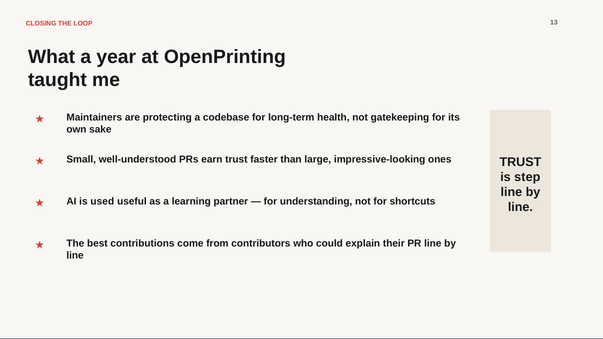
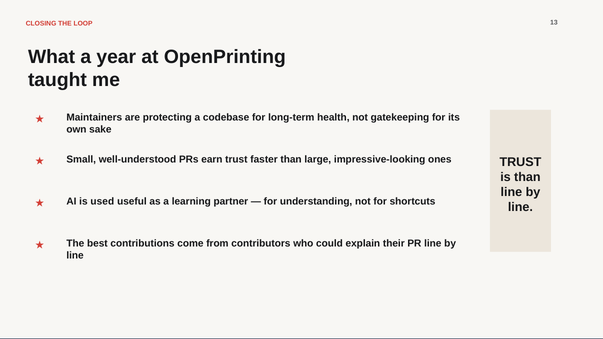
is step: step -> than
